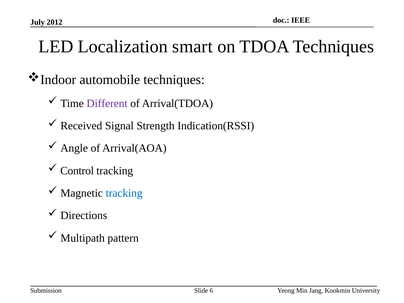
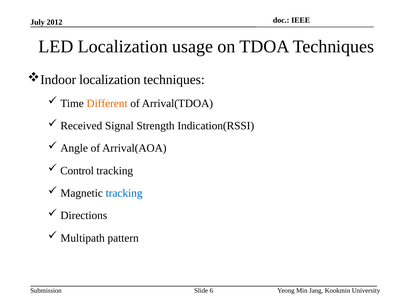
smart: smart -> usage
automobile at (110, 80): automobile -> localization
Different colour: purple -> orange
